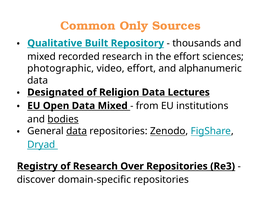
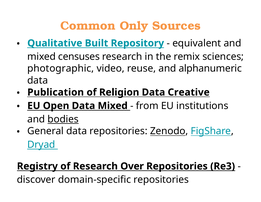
thousands: thousands -> equivalent
recorded: recorded -> censuses
the effort: effort -> remix
video effort: effort -> reuse
Designated: Designated -> Publication
Lectures: Lectures -> Creative
data at (77, 131) underline: present -> none
